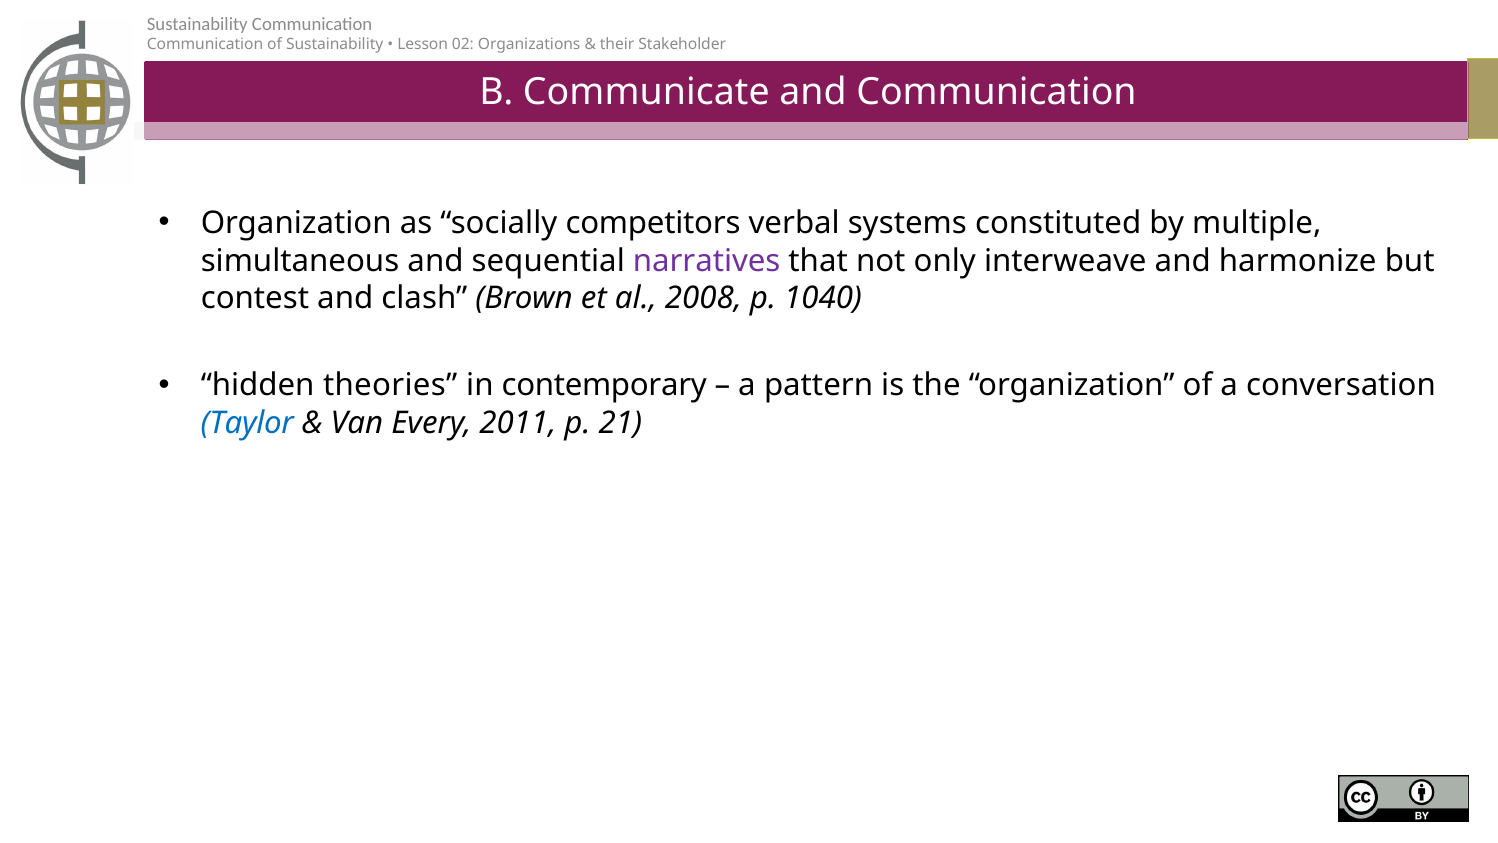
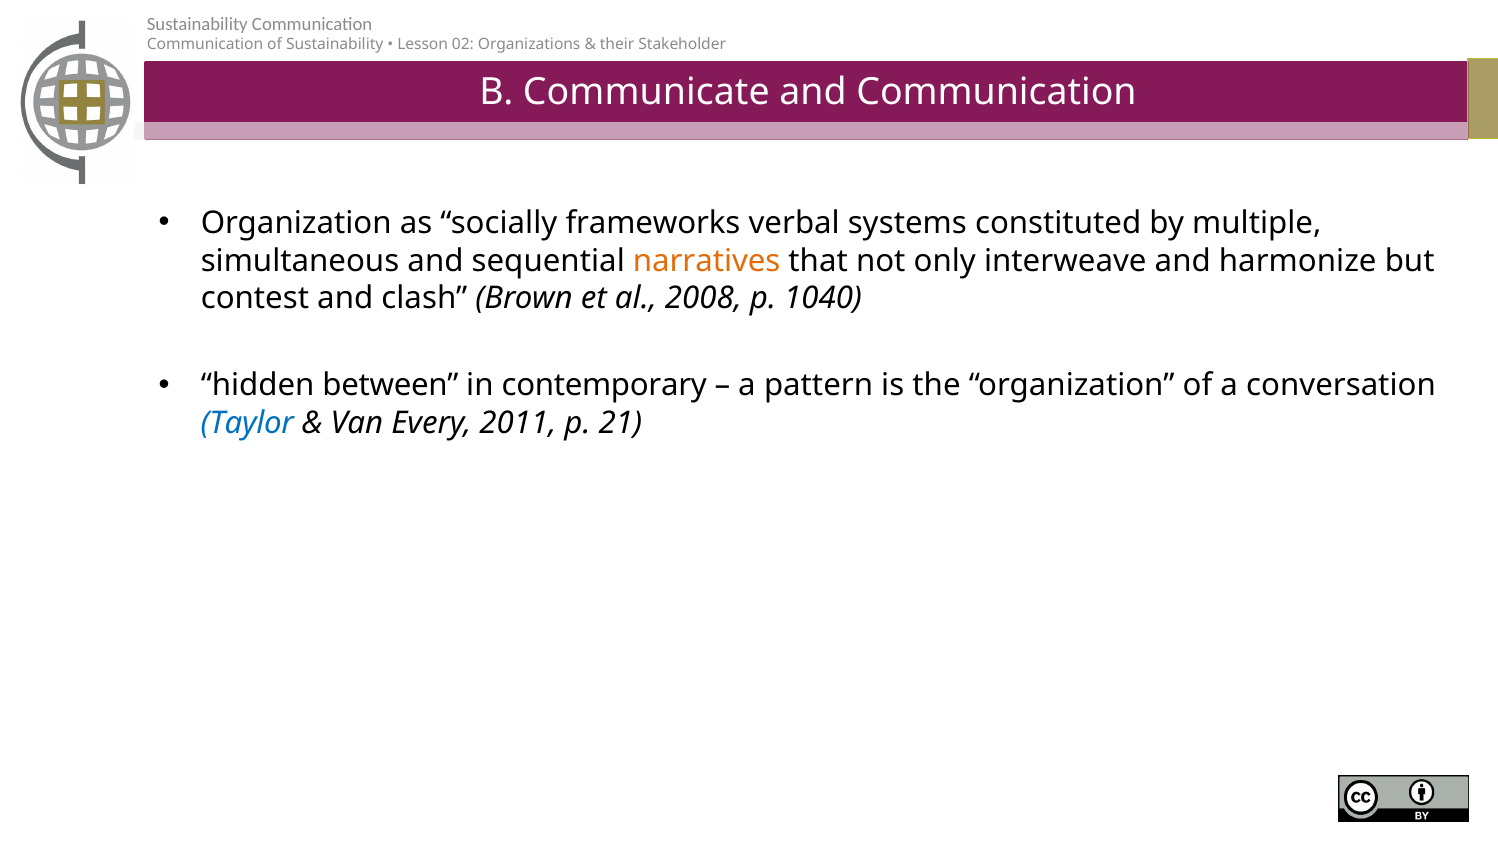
competitors: competitors -> frameworks
narratives colour: purple -> orange
theories: theories -> between
